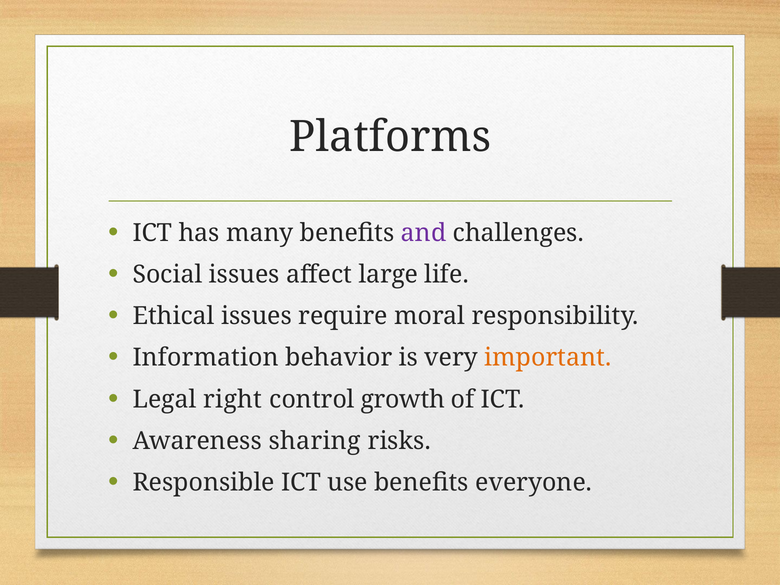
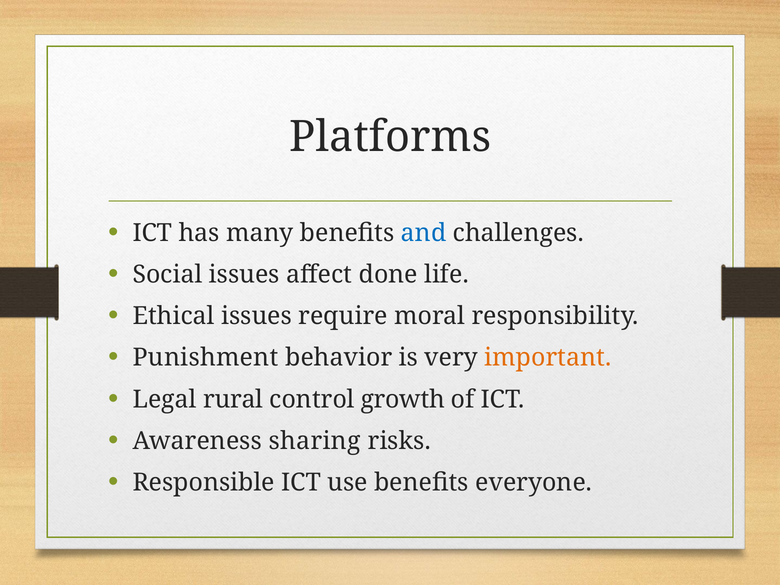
and colour: purple -> blue
large: large -> done
Information: Information -> Punishment
right: right -> rural
